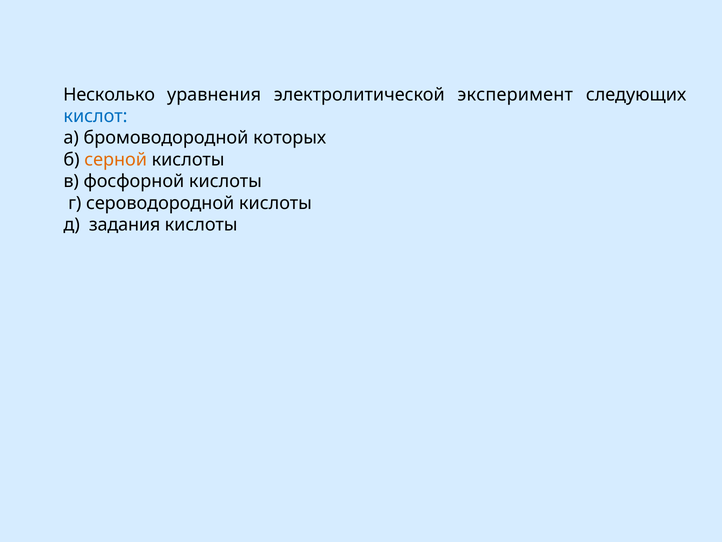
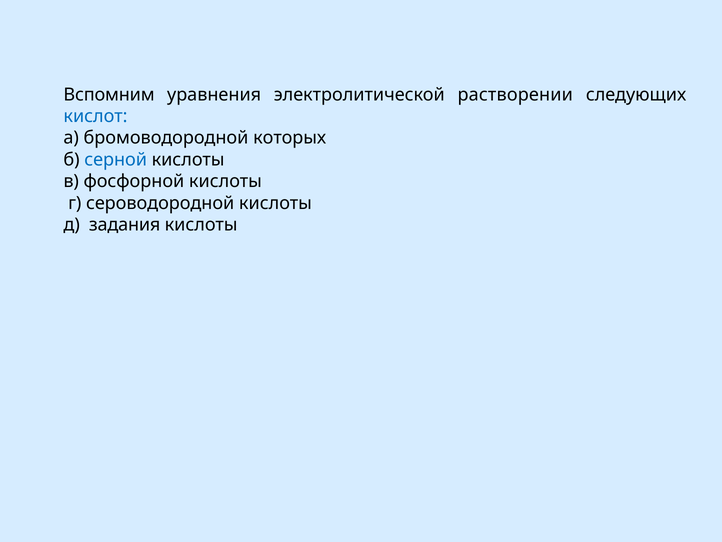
Несколько: Несколько -> Вспомним
эксперимент: эксперимент -> растворении
серной colour: orange -> blue
